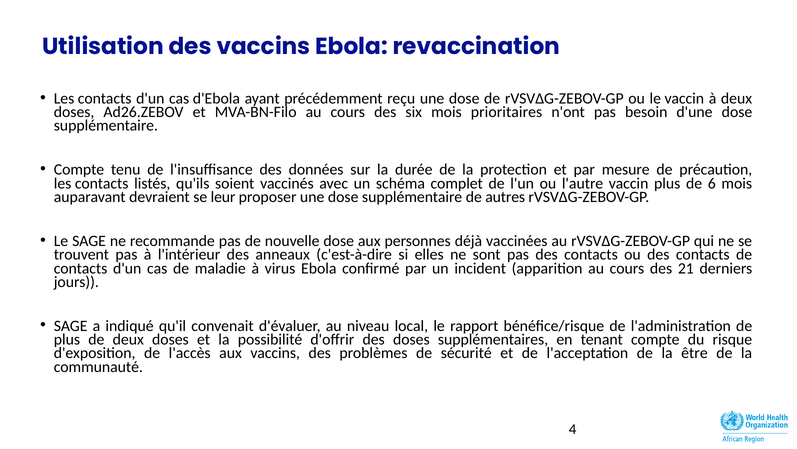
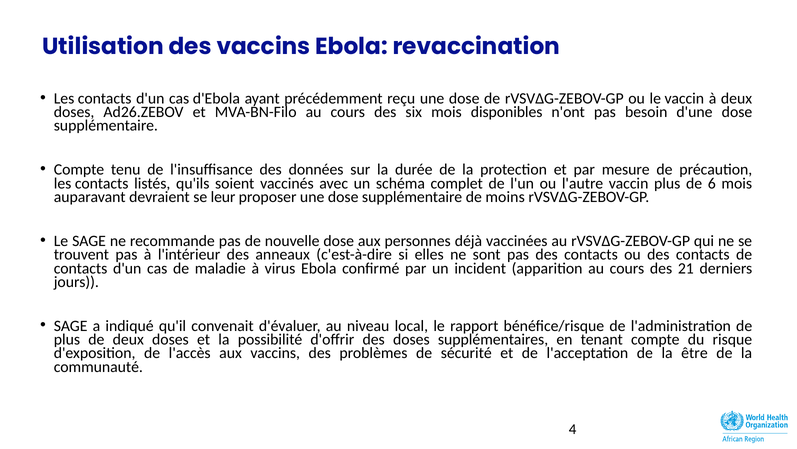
prioritaires: prioritaires -> disponibles
autres: autres -> moins
